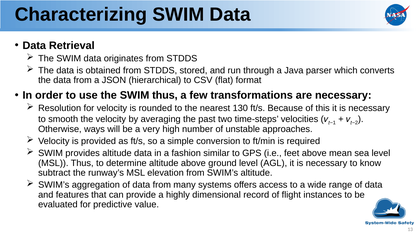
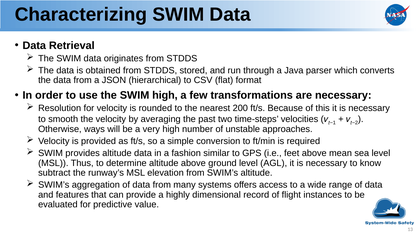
SWIM thus: thus -> high
130: 130 -> 200
